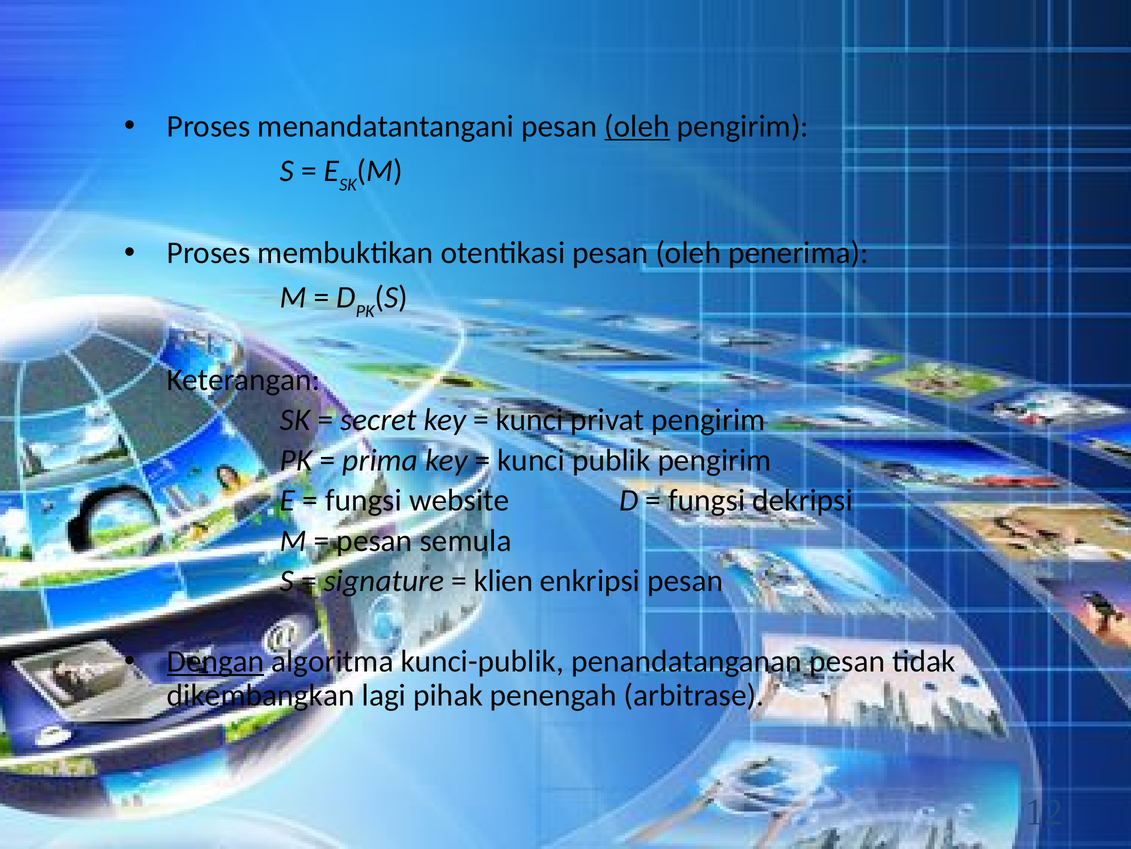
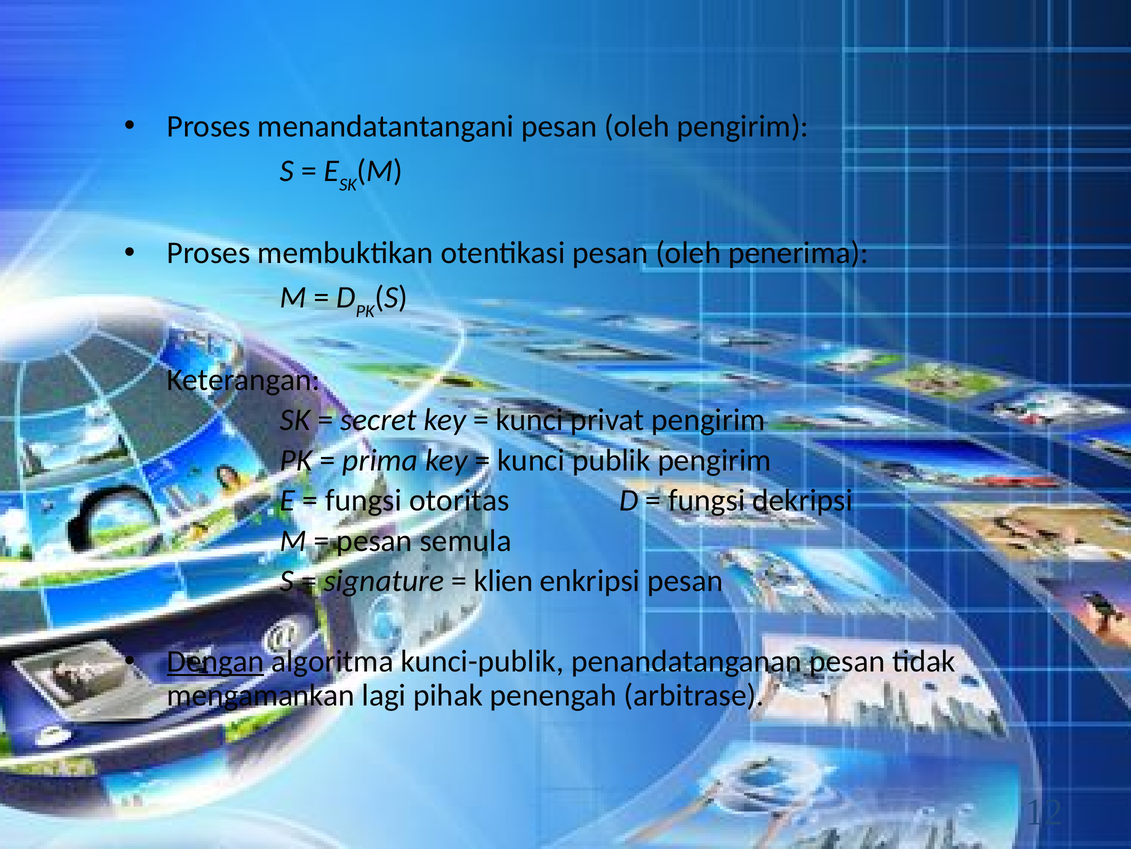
oleh at (637, 126) underline: present -> none
website: website -> otoritas
dikembangkan: dikembangkan -> mengamankan
